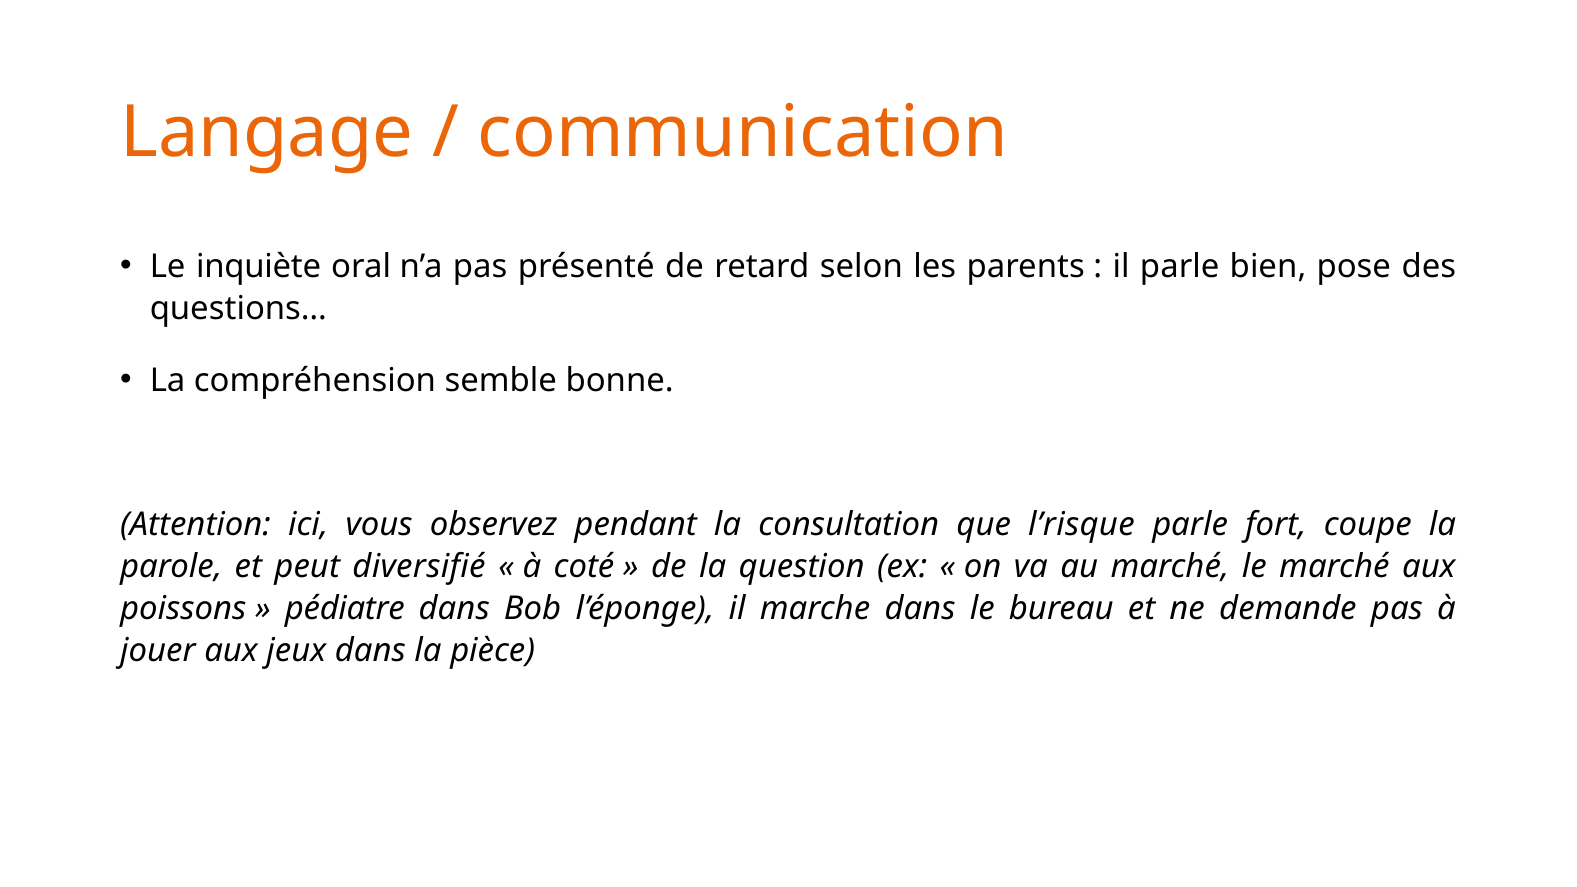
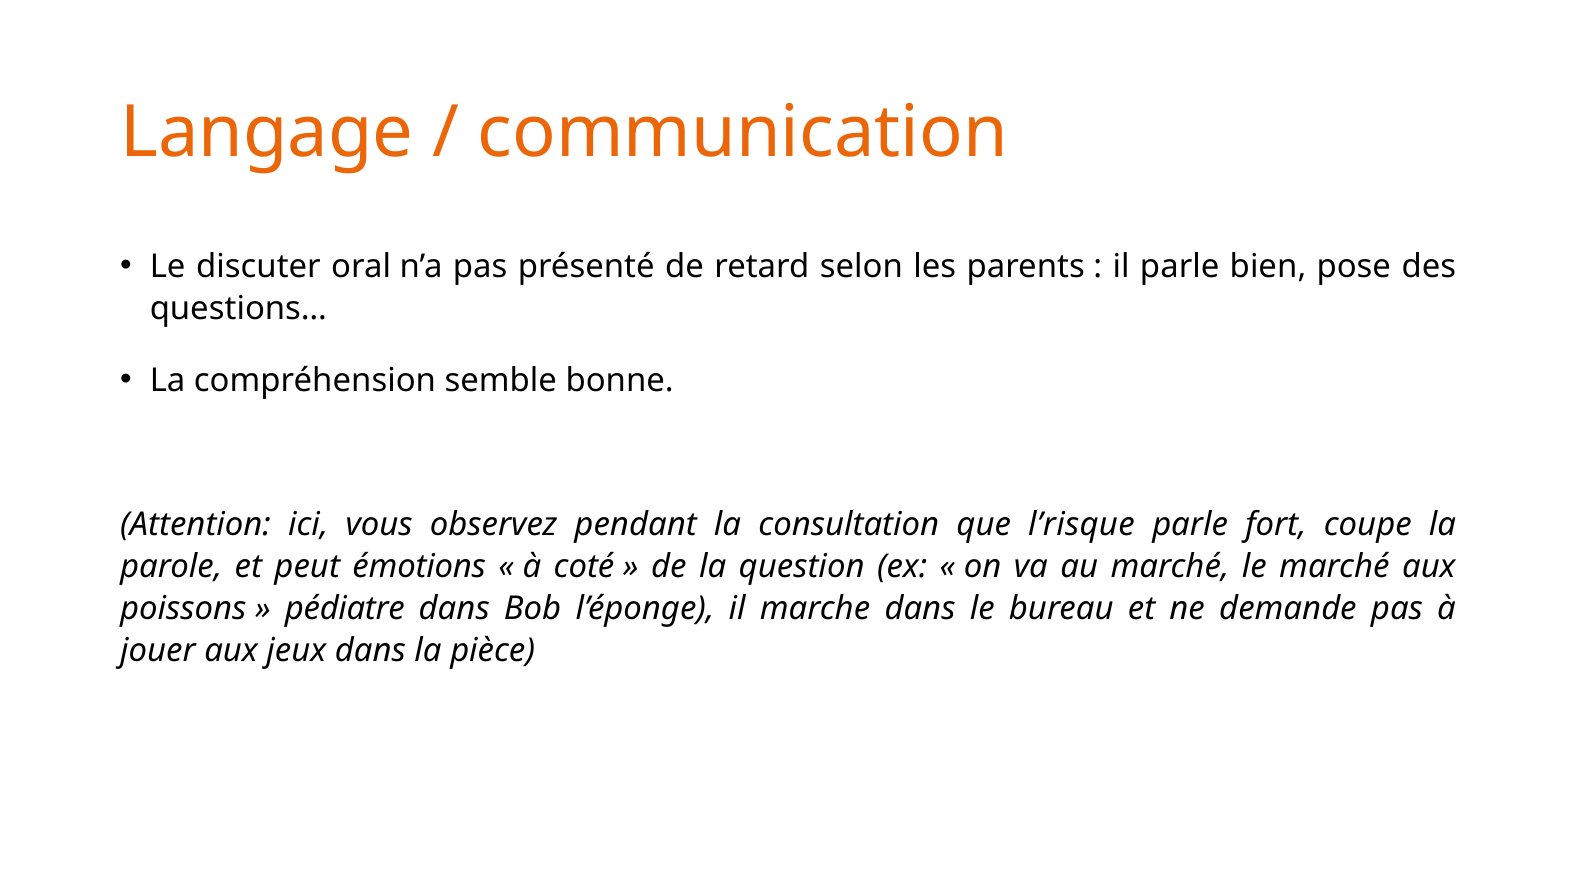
inquiète: inquiète -> discuter
diversifié: diversifié -> émotions
